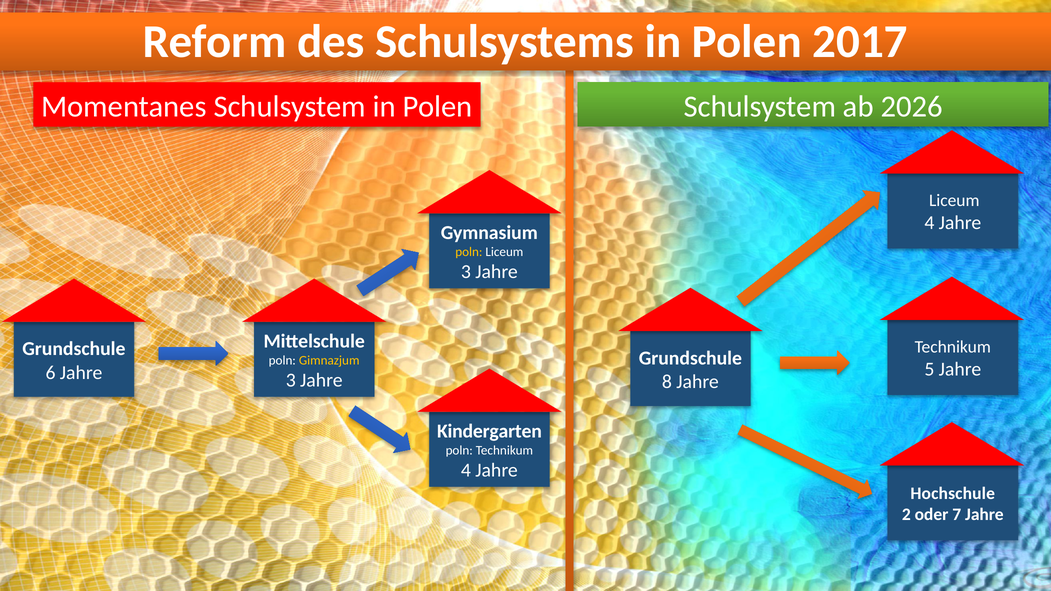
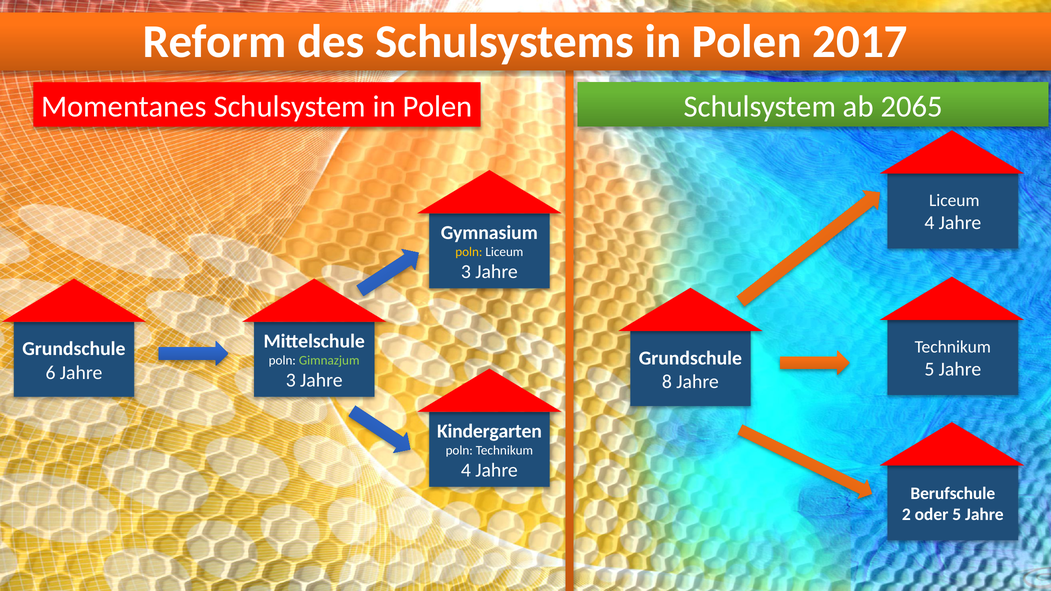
2026: 2026 -> 2065
Gimnazjum colour: yellow -> light green
Hochschule: Hochschule -> Berufschule
oder 7: 7 -> 5
